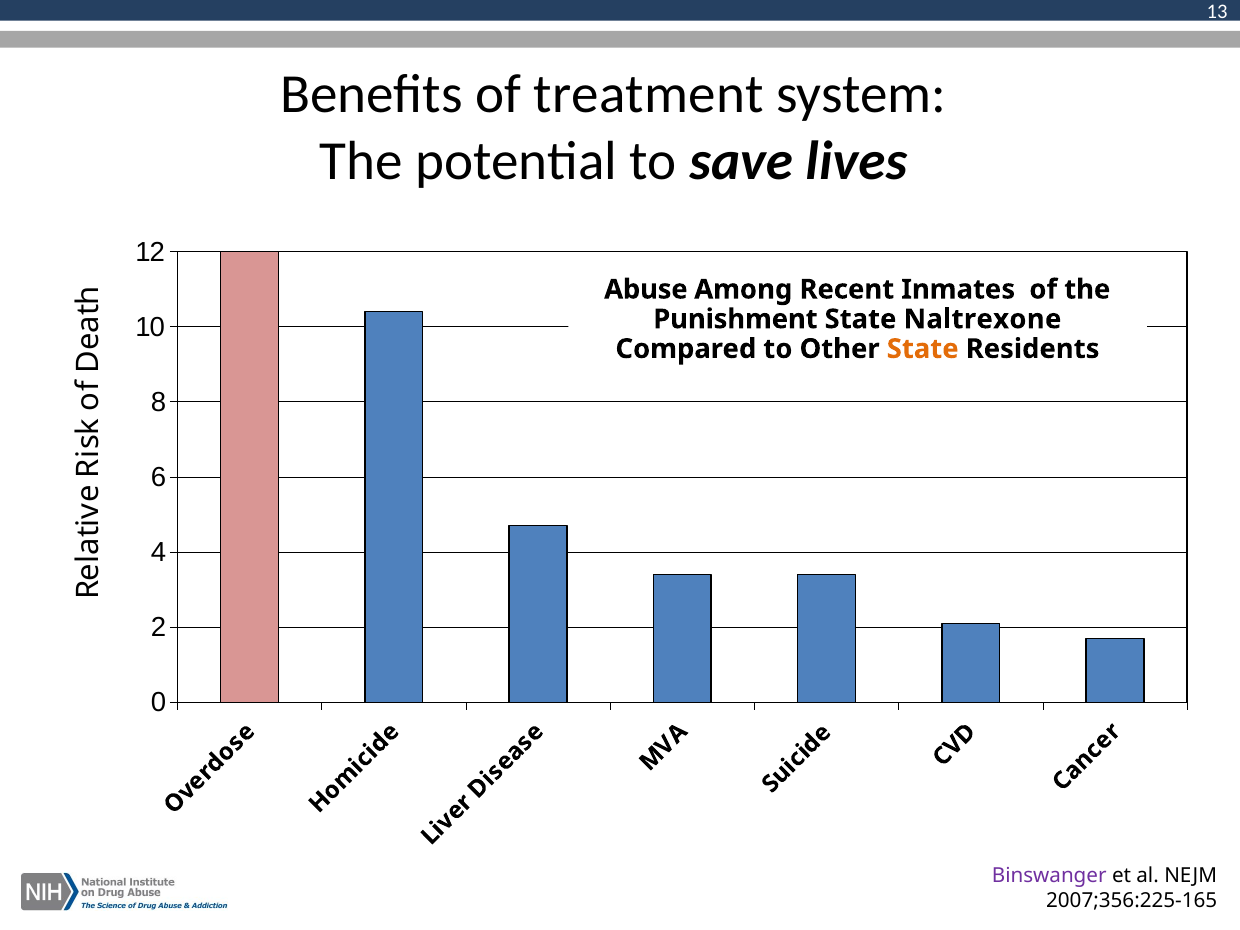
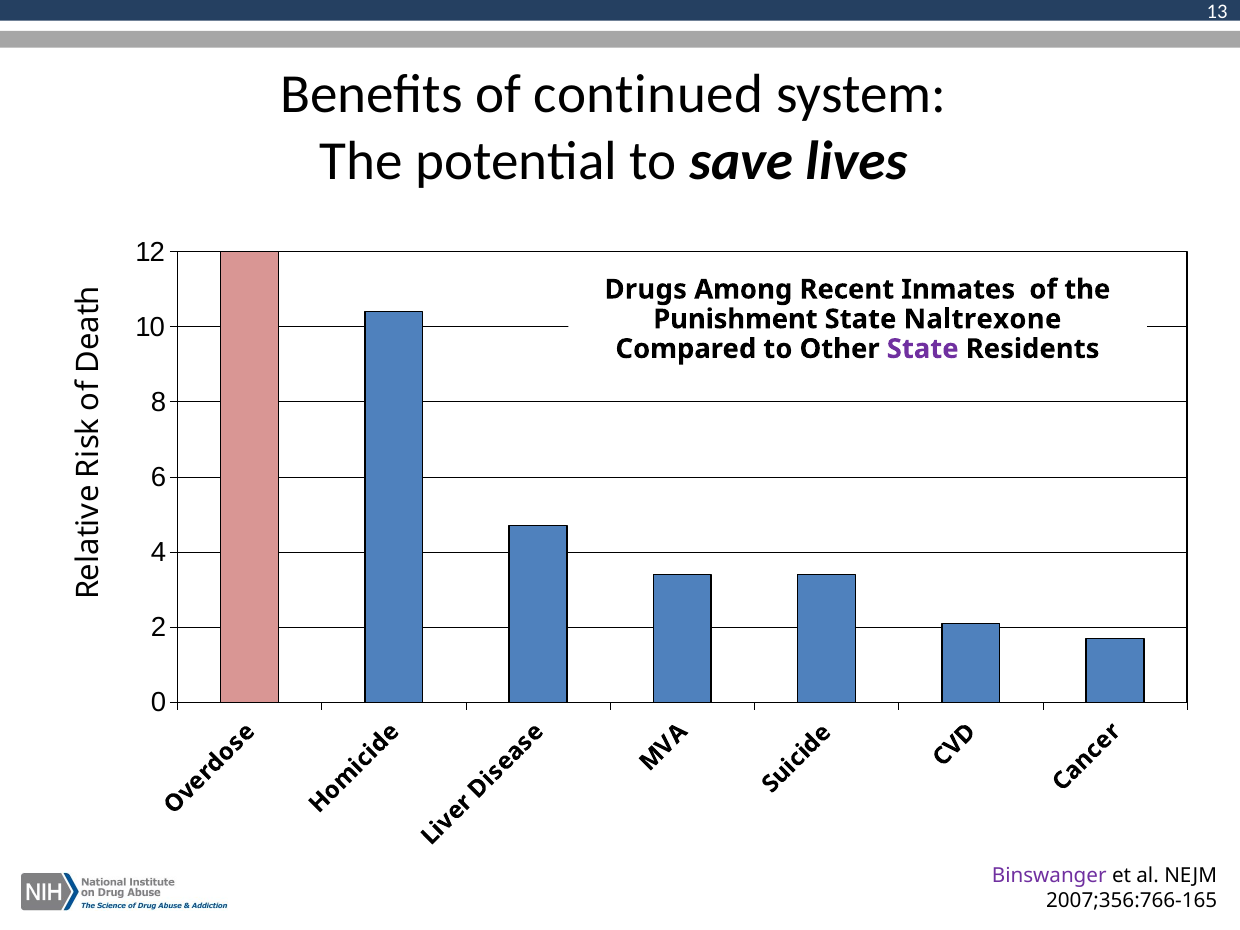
treatment: treatment -> continued
Abuse: Abuse -> Drugs
State at (923, 349) colour: orange -> purple
2007;356:225-165: 2007;356:225-165 -> 2007;356:766-165
